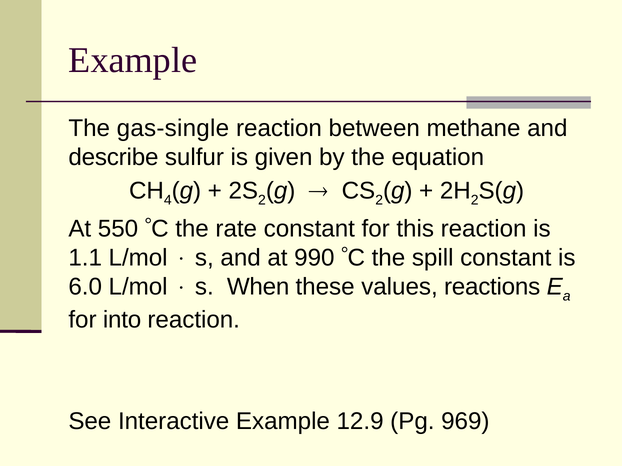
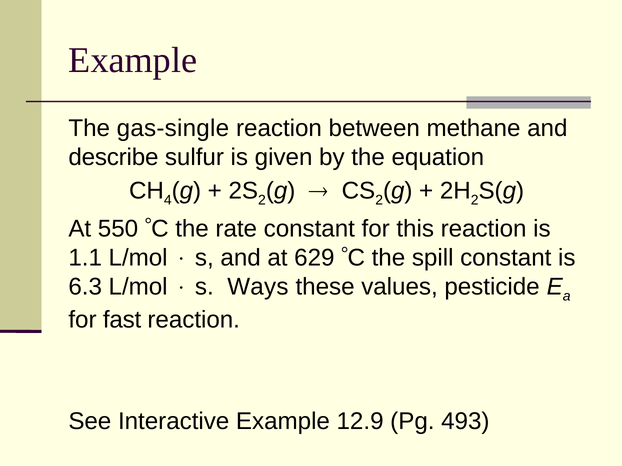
990: 990 -> 629
6.0: 6.0 -> 6.3
When: When -> Ways
reactions: reactions -> pesticide
into: into -> fast
969: 969 -> 493
